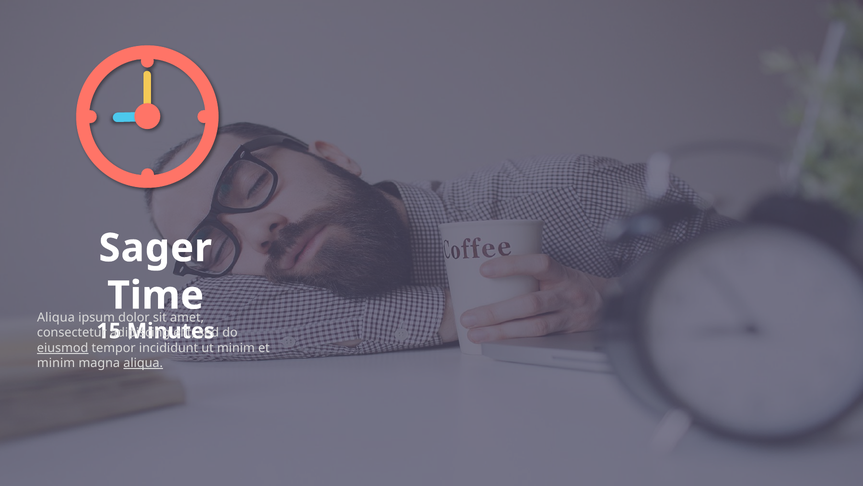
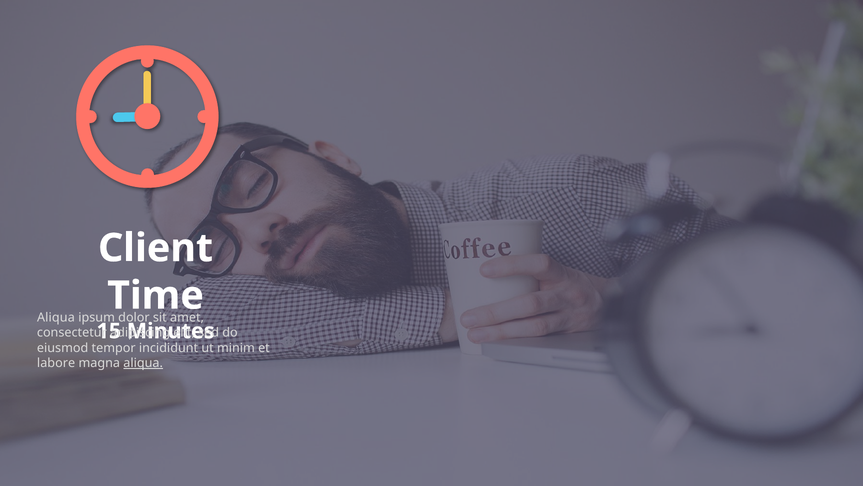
Sager: Sager -> Client
eiusmod underline: present -> none
minim at (56, 363): minim -> labore
